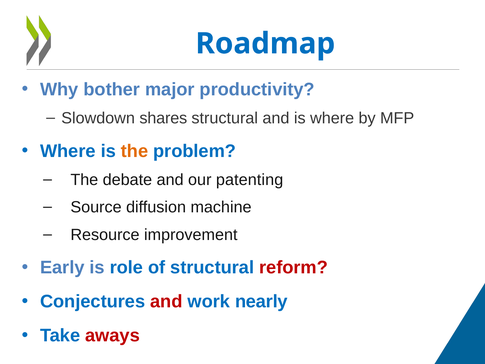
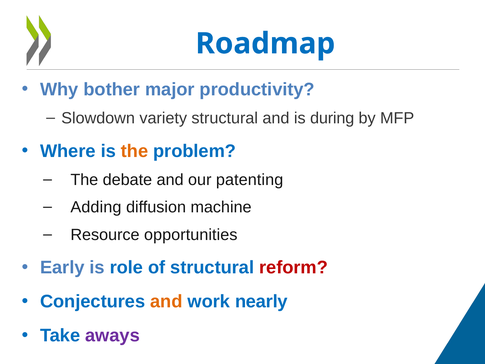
shares: shares -> variety
is where: where -> during
Source: Source -> Adding
improvement: improvement -> opportunities
and at (166, 301) colour: red -> orange
aways colour: red -> purple
